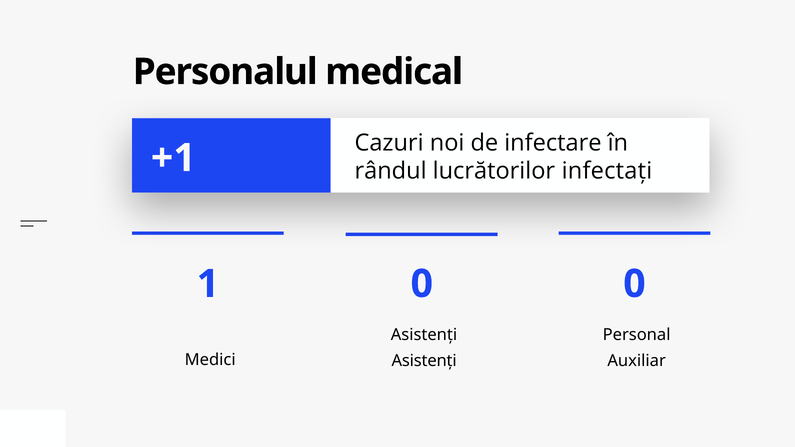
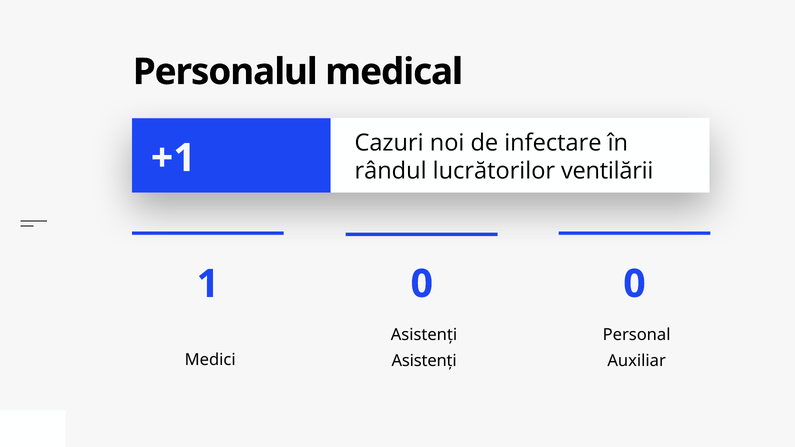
infectați: infectați -> ventilării
